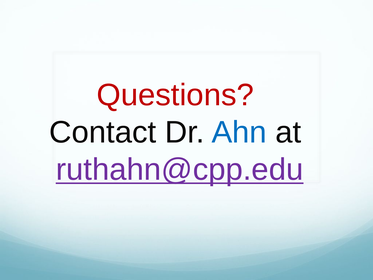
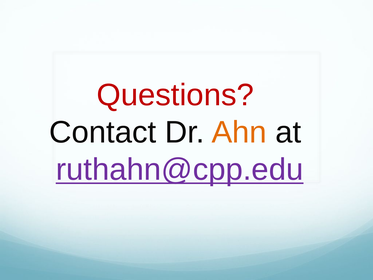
Ahn colour: blue -> orange
